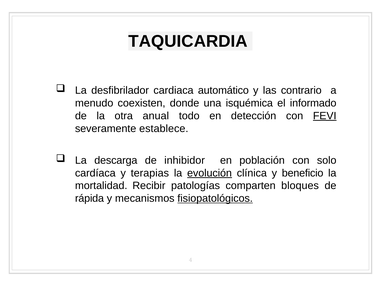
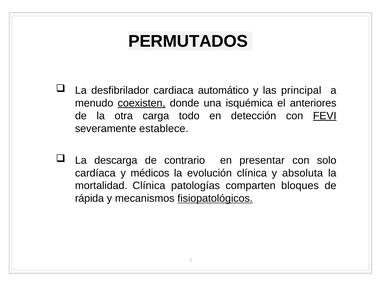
TAQUICARDIA: TAQUICARDIA -> PERMUTADOS
contrario: contrario -> principal
coexisten underline: none -> present
informado: informado -> anteriores
anual: anual -> carga
inhibidor: inhibidor -> contrario
población: población -> presentar
terapias: terapias -> médicos
evolución underline: present -> none
beneficio: beneficio -> absoluta
mortalidad Recibir: Recibir -> Clínica
